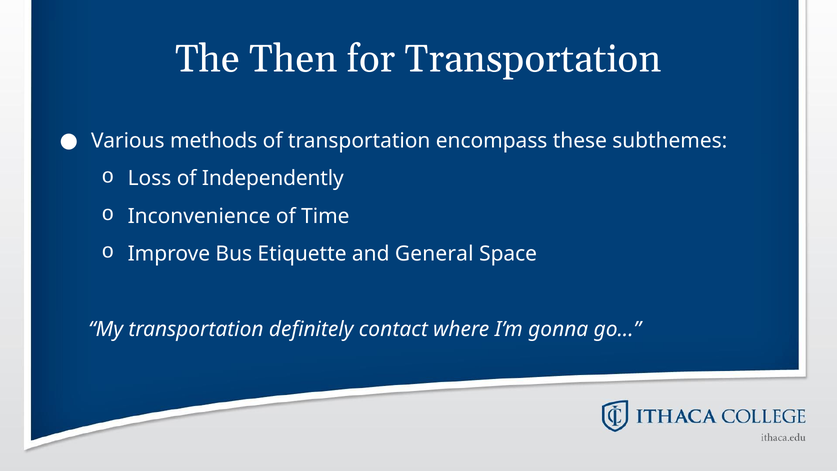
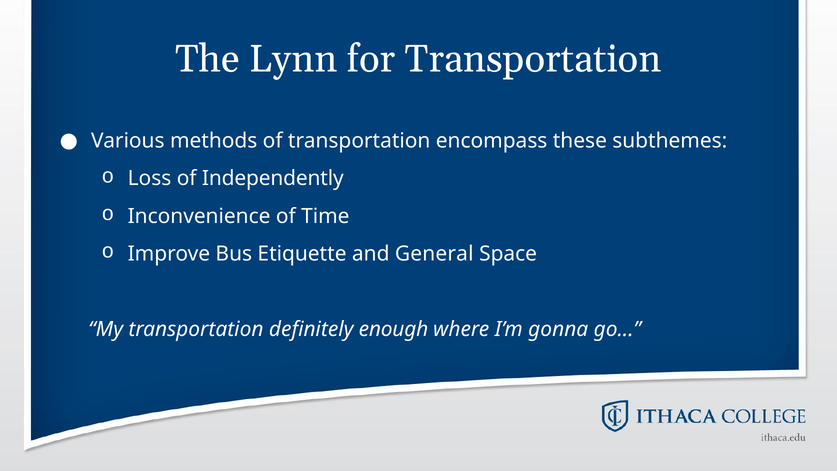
Then: Then -> Lynn
contact: contact -> enough
